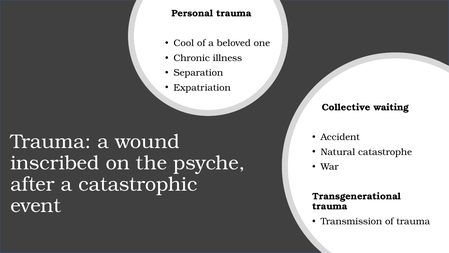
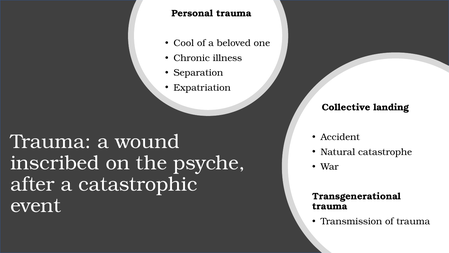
waiting: waiting -> landing
